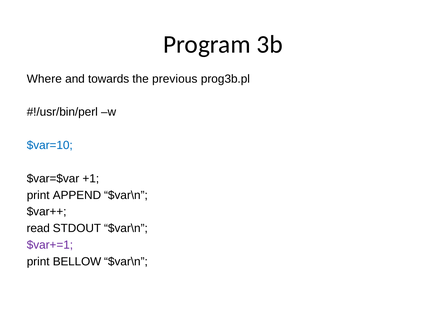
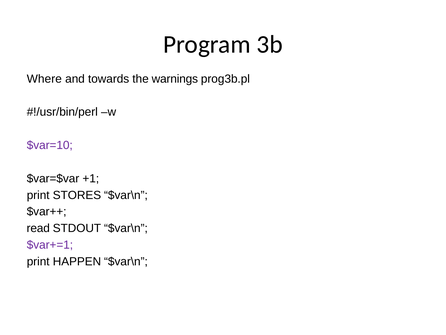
previous: previous -> warnings
$var=10 colour: blue -> purple
APPEND: APPEND -> STORES
BELLOW: BELLOW -> HAPPEN
